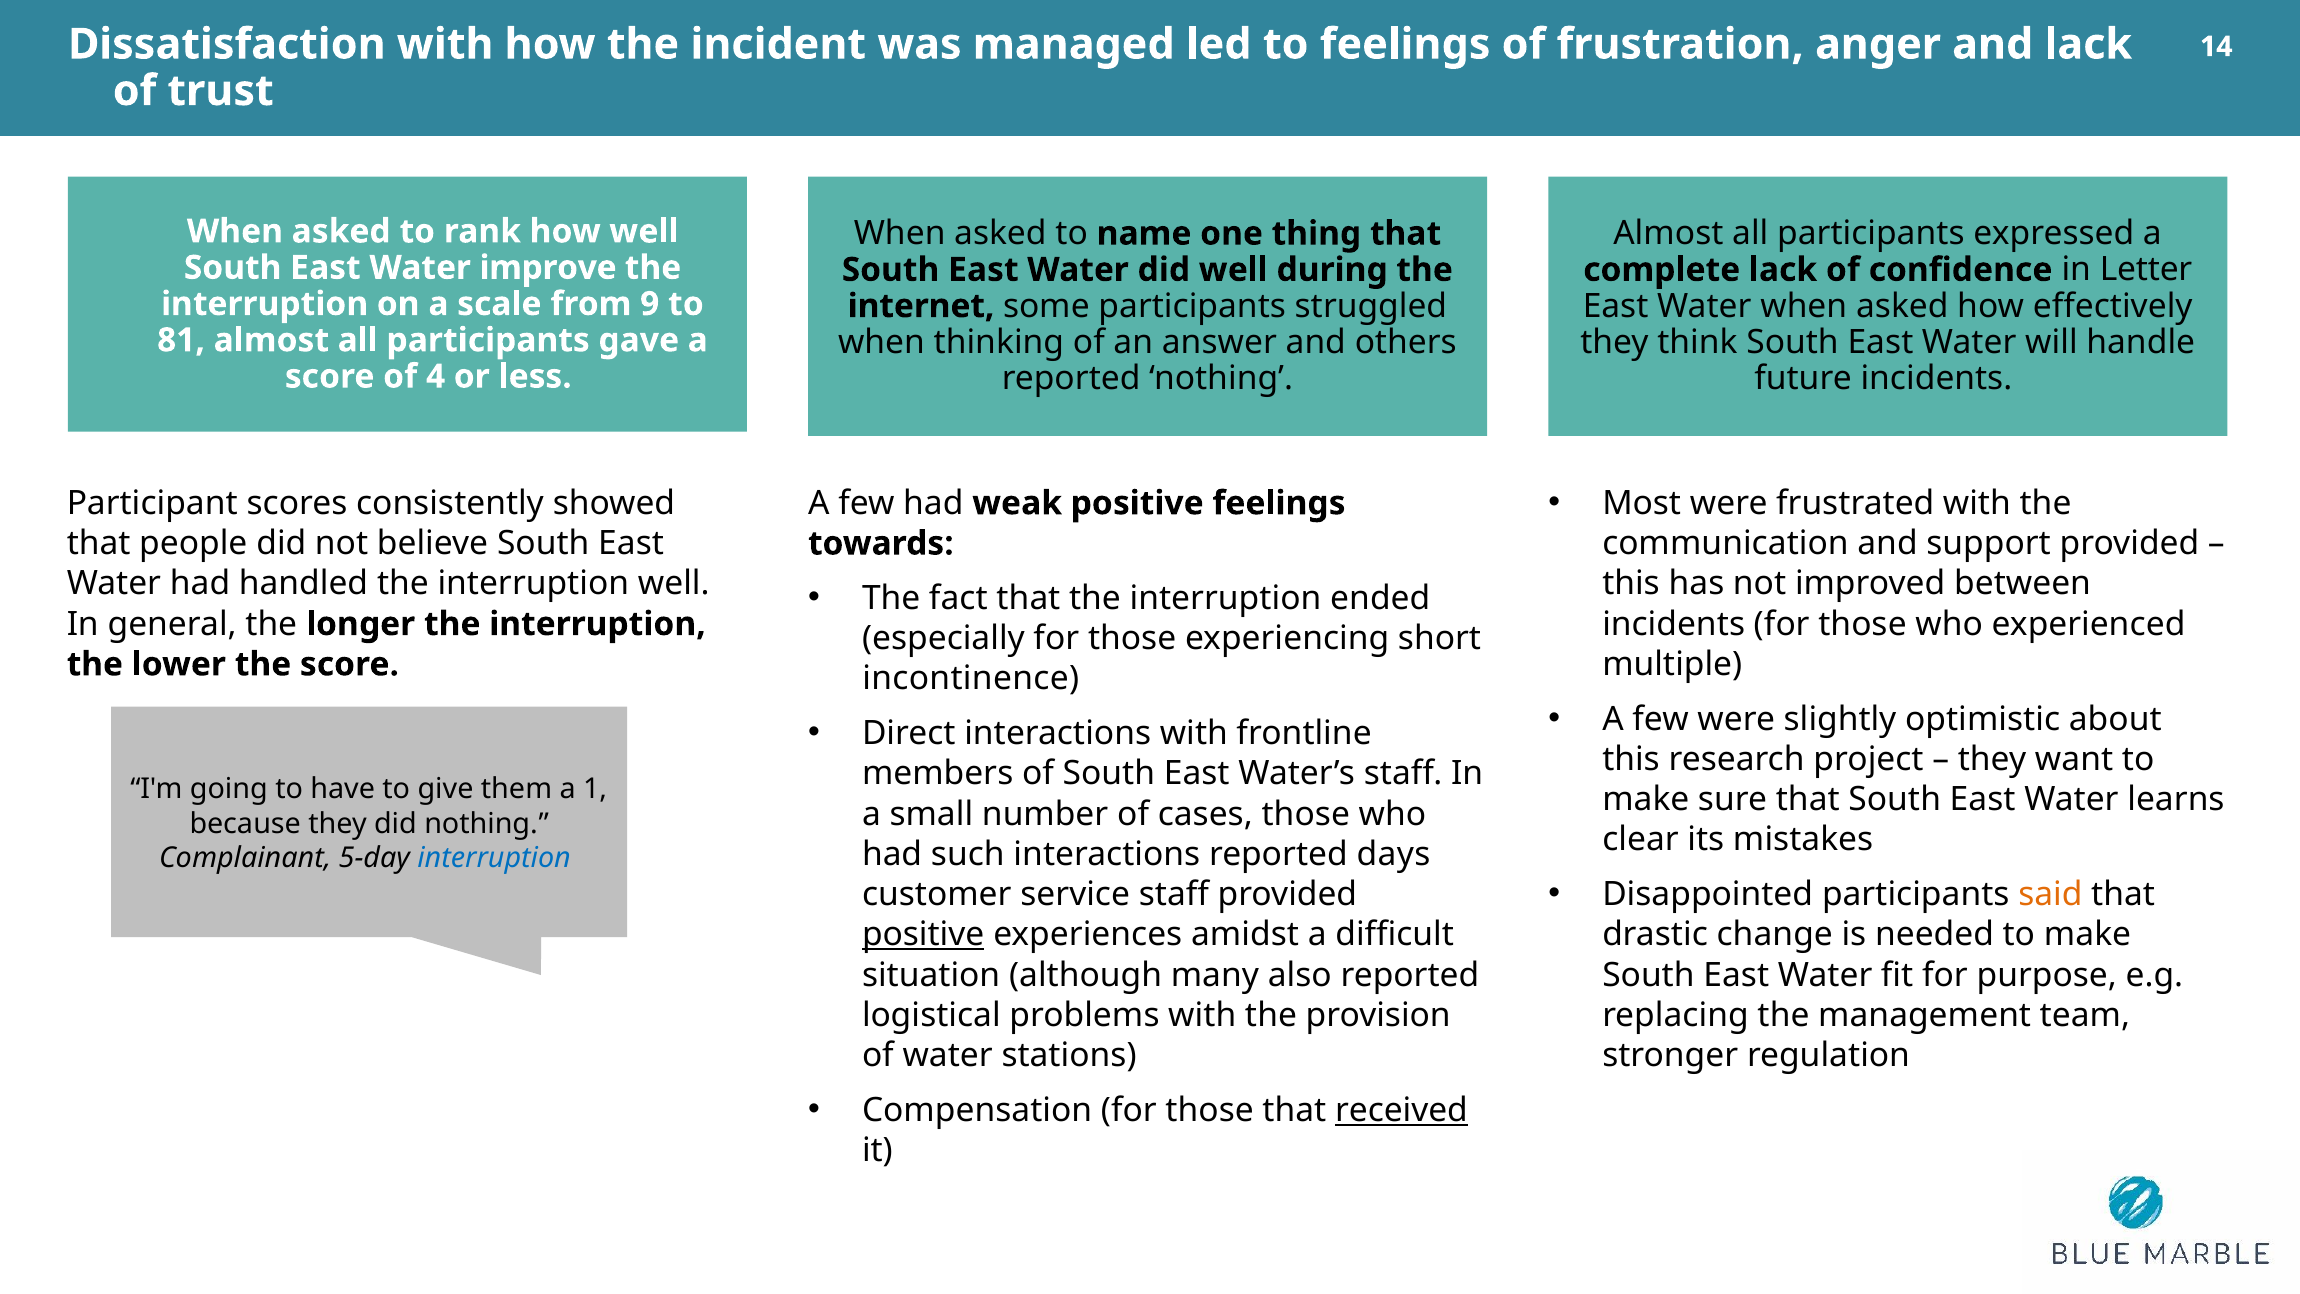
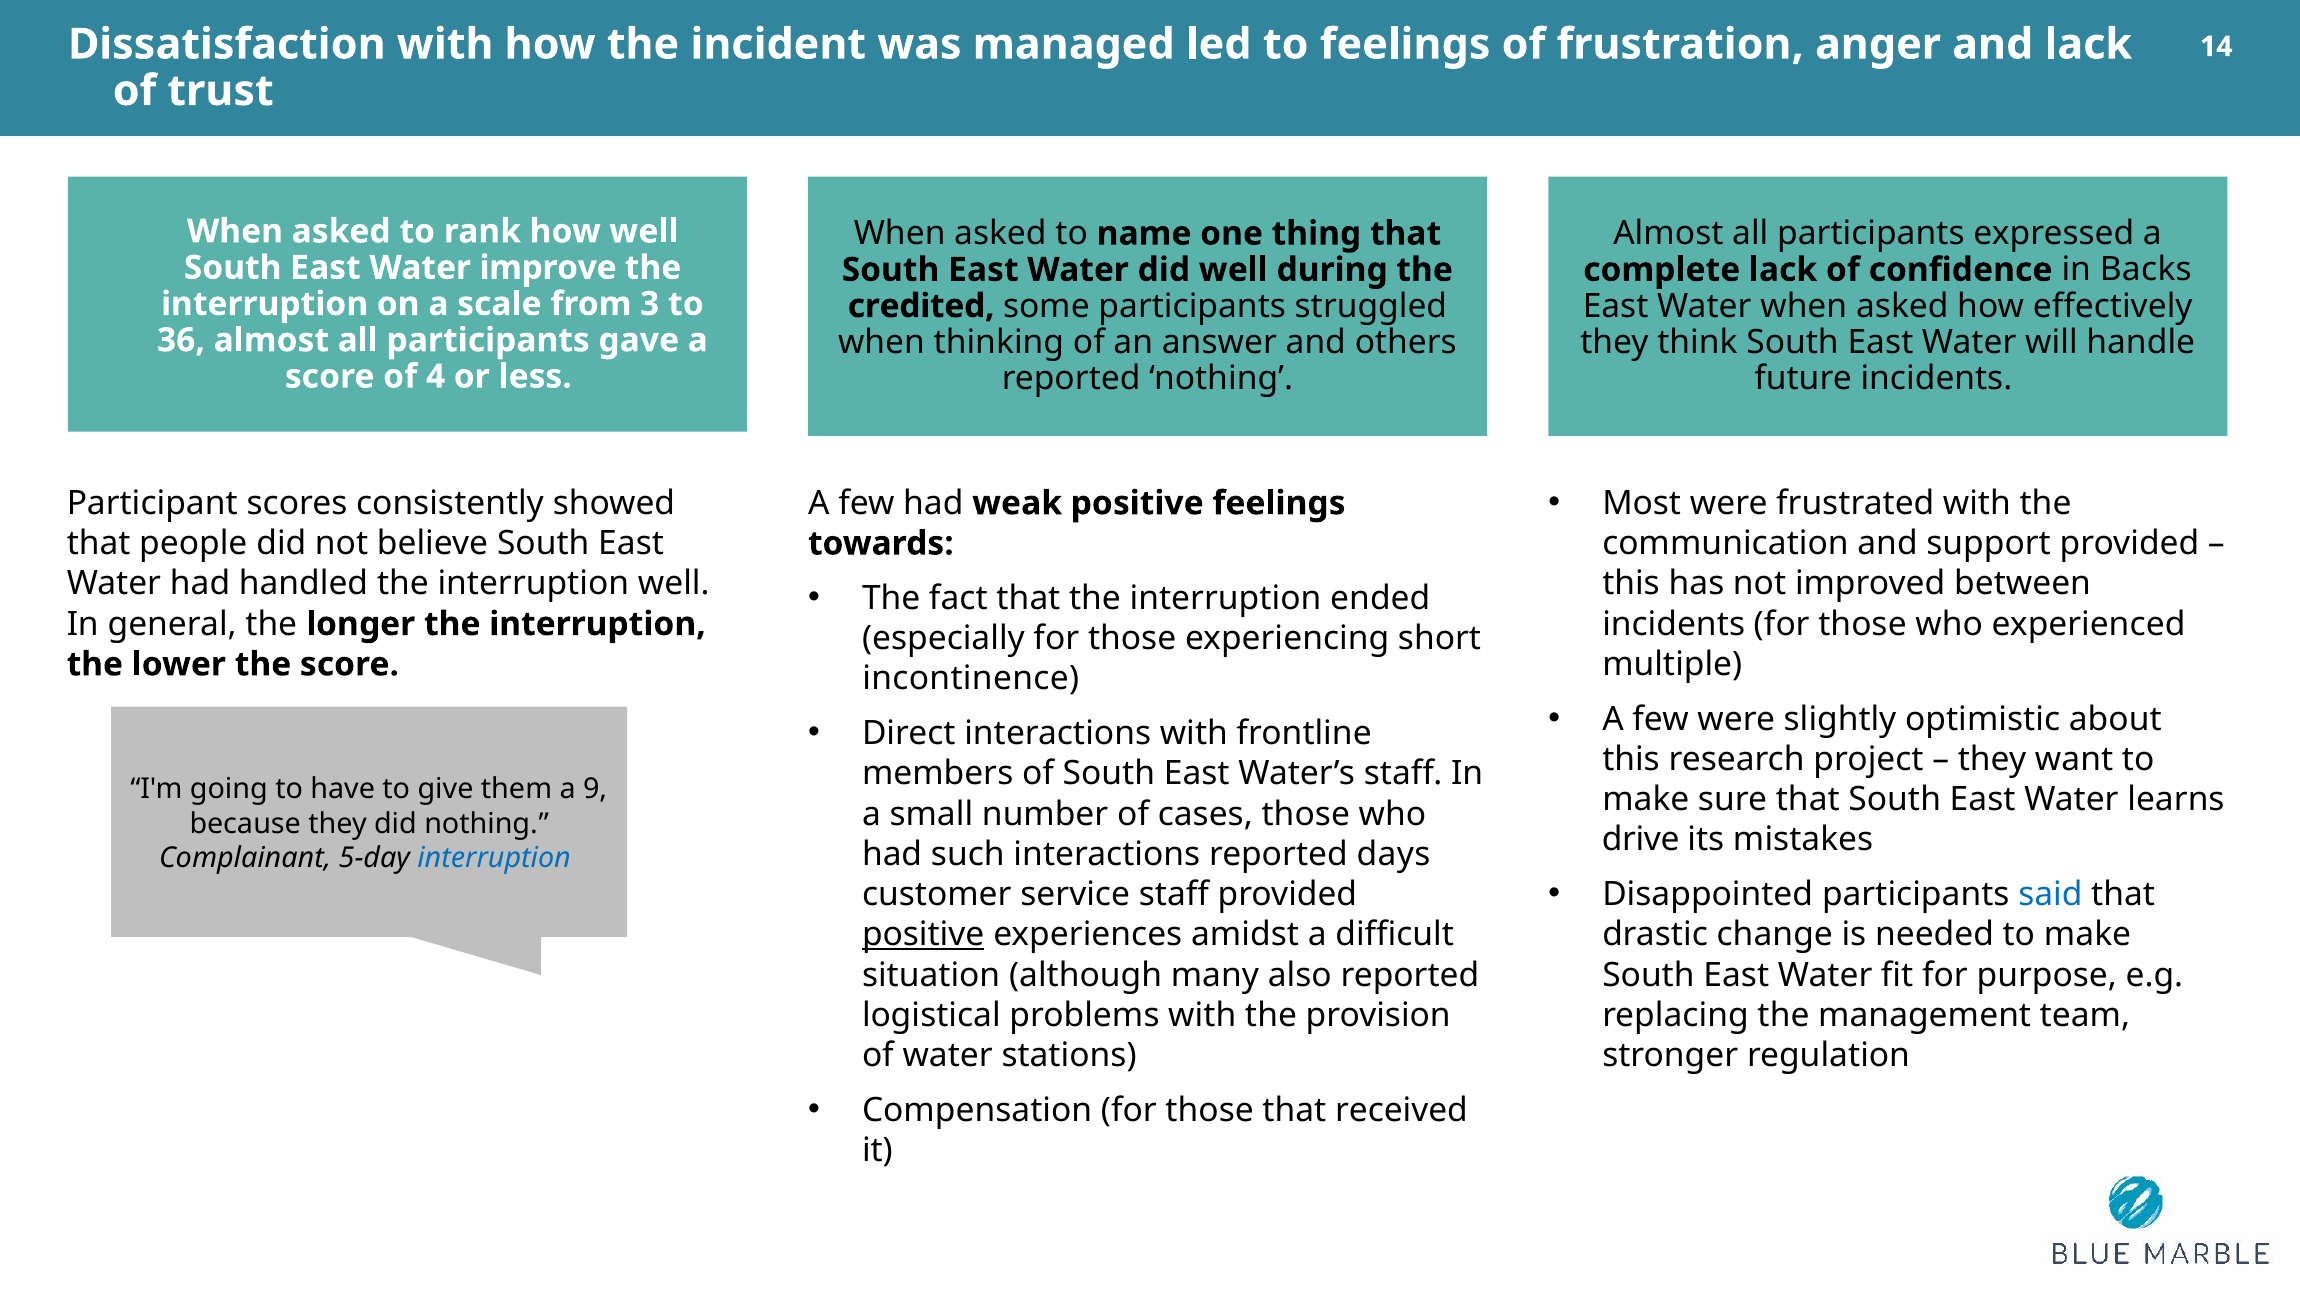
Letter: Letter -> Backs
9: 9 -> 3
internet: internet -> credited
81: 81 -> 36
1: 1 -> 9
clear: clear -> drive
said colour: orange -> blue
received underline: present -> none
